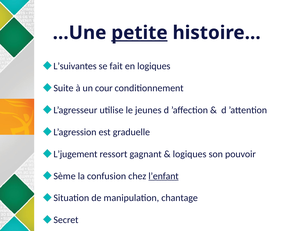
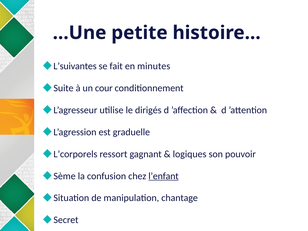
petite underline: present -> none
en logiques: logiques -> minutes
jeunes: jeunes -> dirigés
L’jugement: L’jugement -> L’corporels
